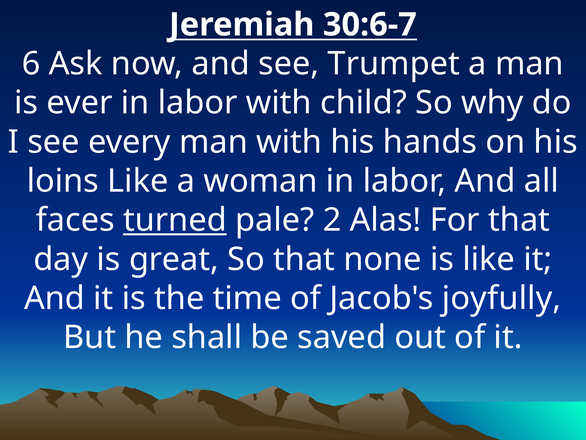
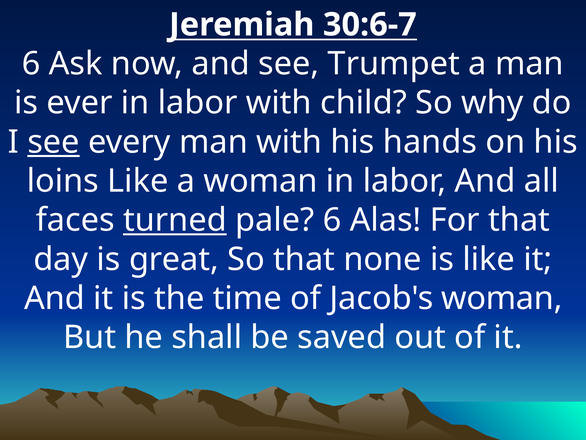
see at (53, 142) underline: none -> present
pale 2: 2 -> 6
Jacob's joyfully: joyfully -> woman
